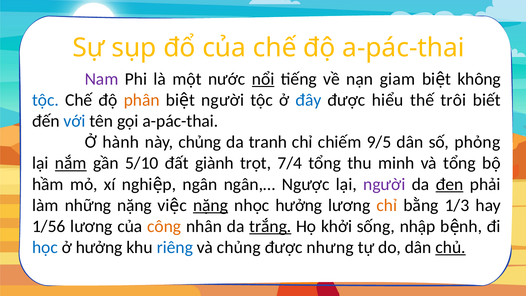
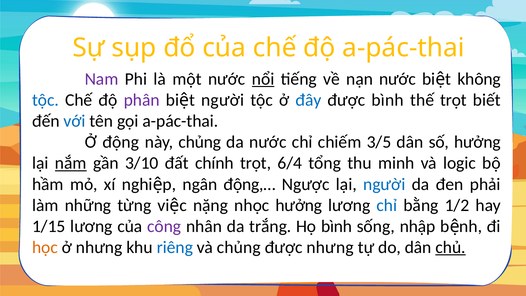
nạn giam: giam -> nước
phân colour: orange -> purple
được hiểu: hiểu -> bình
thế trôi: trôi -> trọt
hành: hành -> động
da tranh: tranh -> nước
9/5: 9/5 -> 3/5
số phỏng: phỏng -> hưởng
5/10: 5/10 -> 3/10
giành: giành -> chính
7/4: 7/4 -> 6/4
và tổng: tổng -> logic
ngân,…: ngân,… -> động,…
người at (384, 184) colour: purple -> blue
đen underline: present -> none
những nặng: nặng -> từng
nặng at (211, 205) underline: present -> none
chỉ at (387, 205) colour: orange -> blue
1/3: 1/3 -> 1/2
1/56: 1/56 -> 1/15
công colour: orange -> purple
trắng underline: present -> none
Họ khởi: khởi -> bình
học colour: blue -> orange
ở hưởng: hưởng -> nhưng
